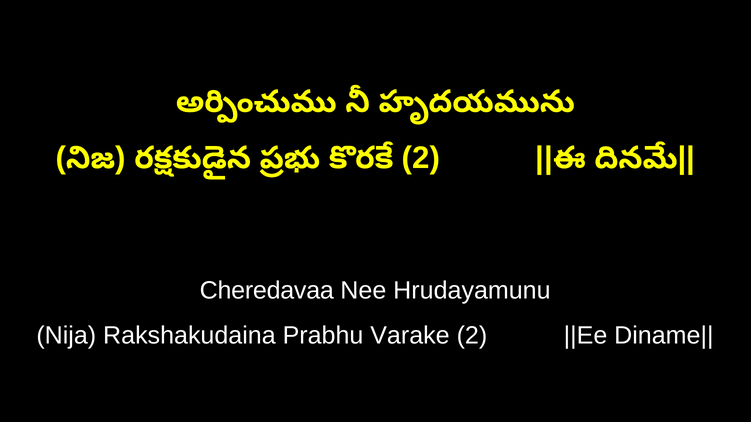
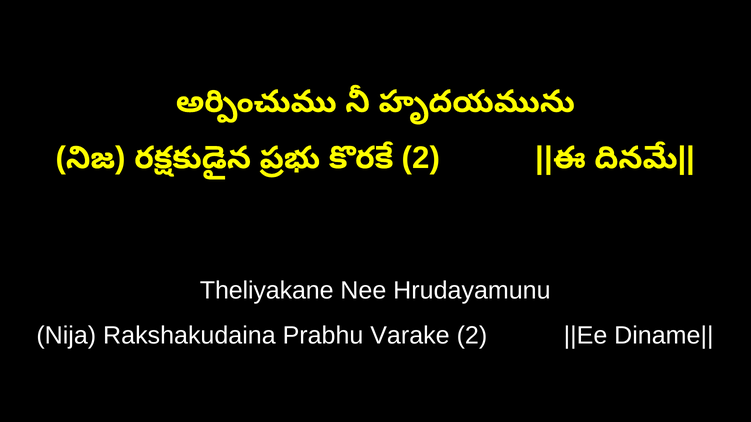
Cheredavaa: Cheredavaa -> Theliyakane
